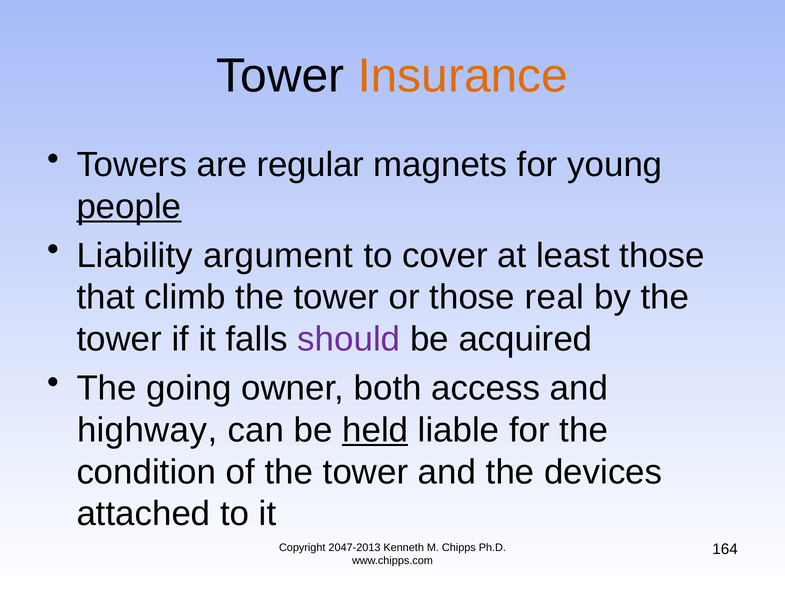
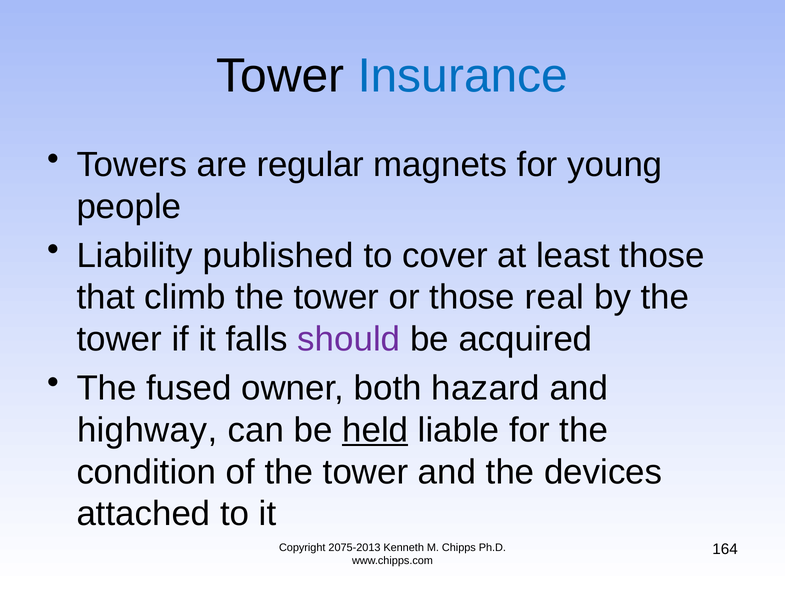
Insurance colour: orange -> blue
people underline: present -> none
argument: argument -> published
going: going -> fused
access: access -> hazard
2047-2013: 2047-2013 -> 2075-2013
